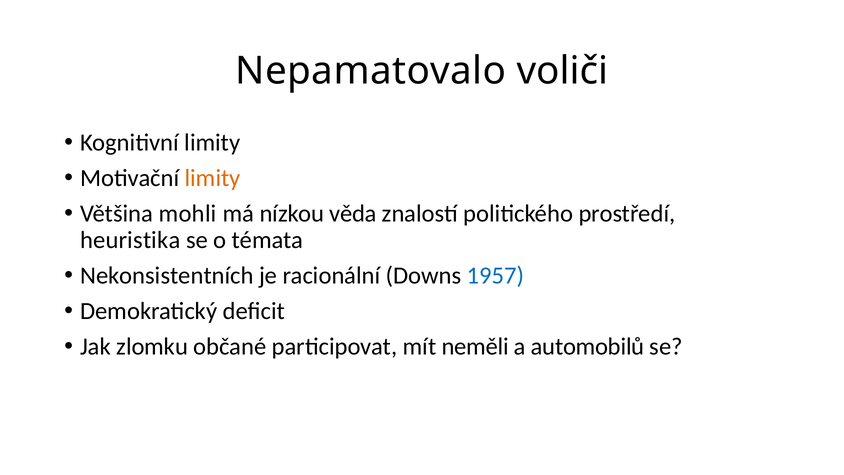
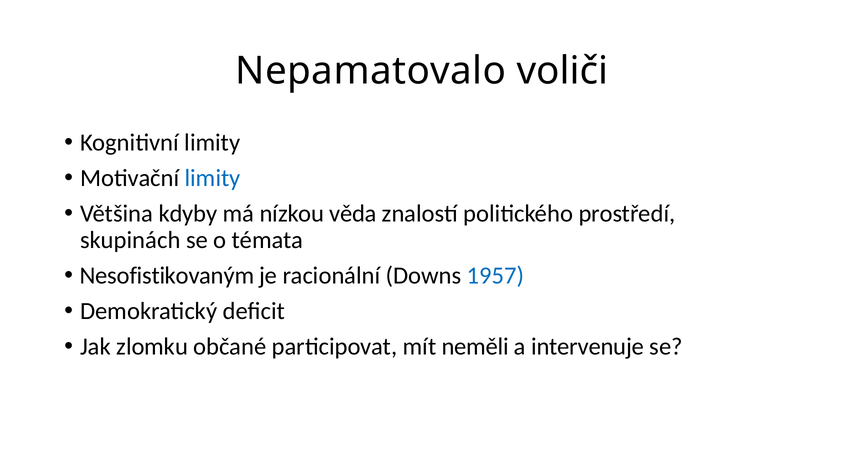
limity at (213, 178) colour: orange -> blue
mohli: mohli -> kdyby
heuristika: heuristika -> skupinách
Nekonsistentních: Nekonsistentních -> Nesofistikovaným
automobilů: automobilů -> intervenuje
